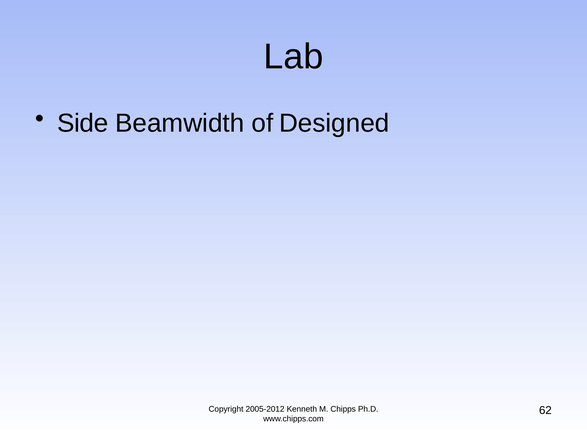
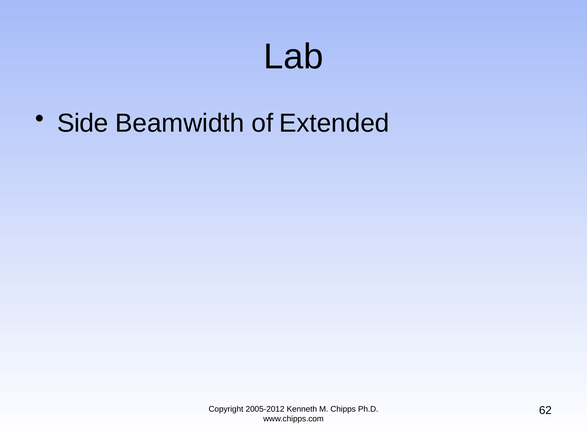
Designed: Designed -> Extended
